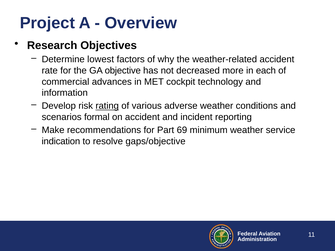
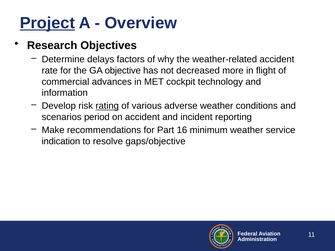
Project underline: none -> present
lowest: lowest -> delays
each: each -> flight
formal: formal -> period
69: 69 -> 16
